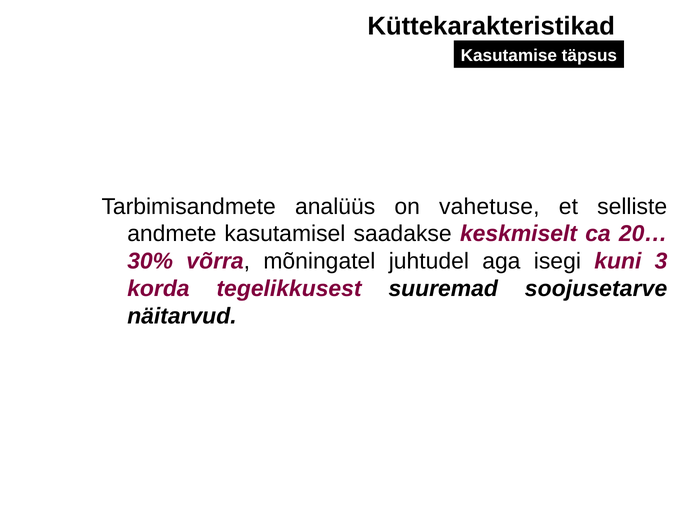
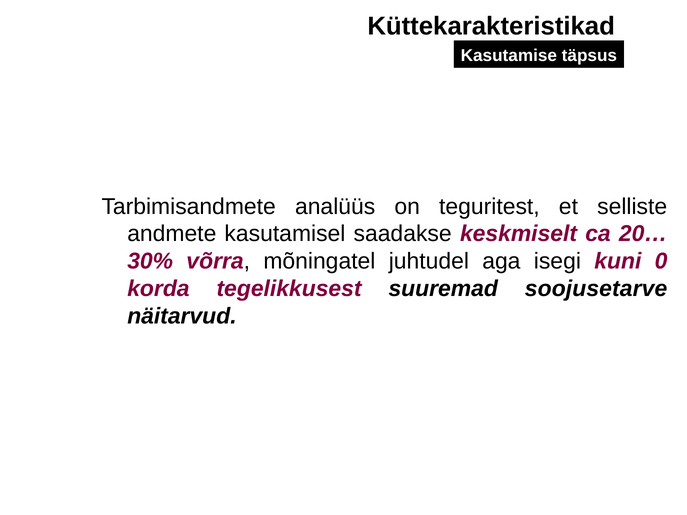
vahetuse: vahetuse -> teguritest
3: 3 -> 0
